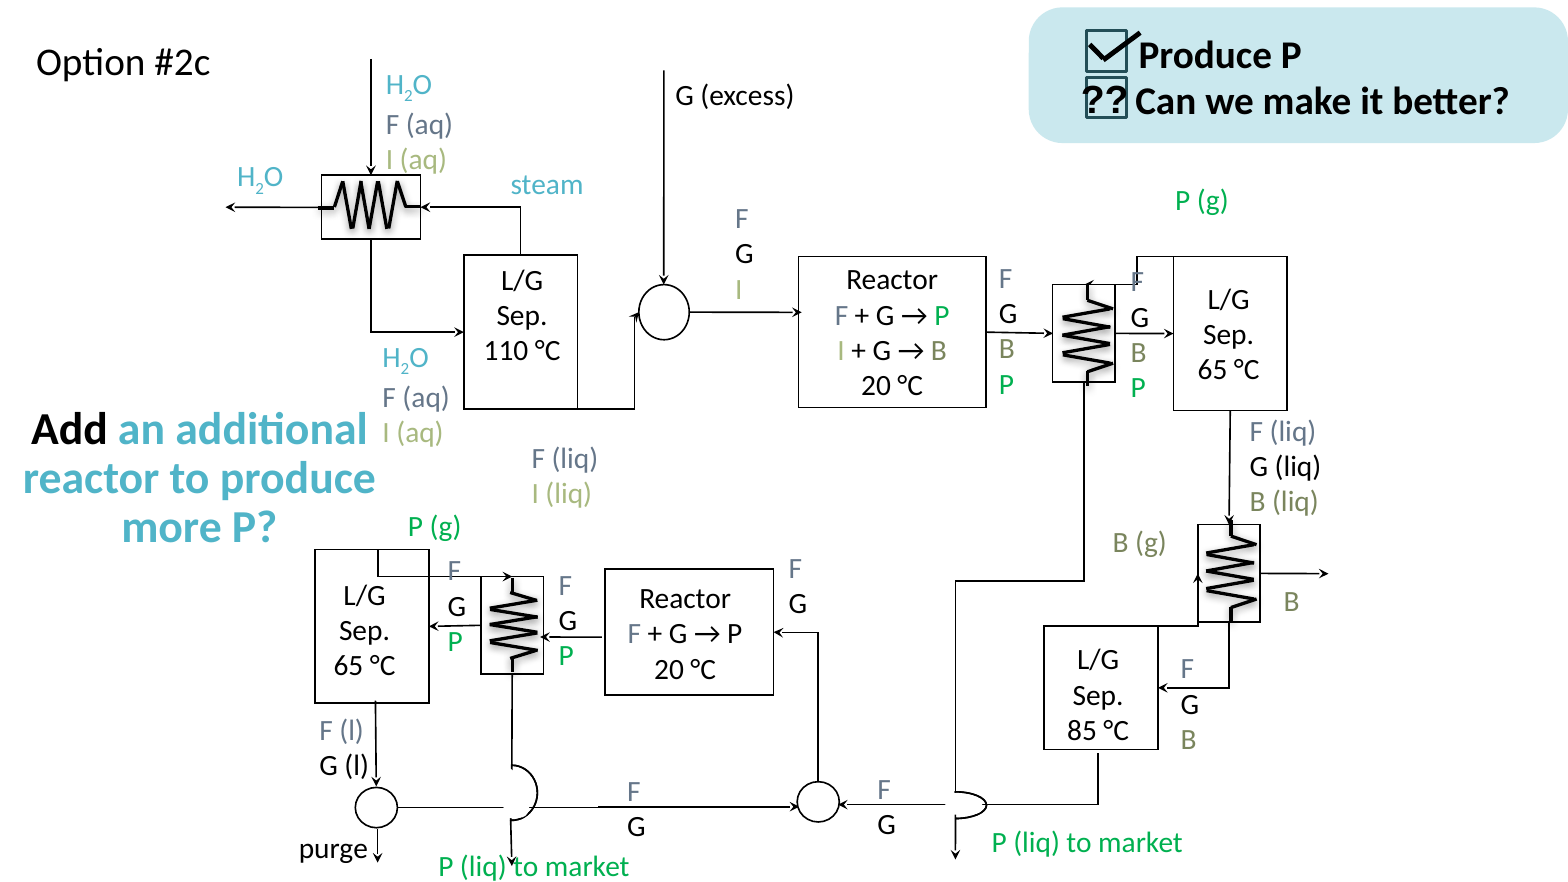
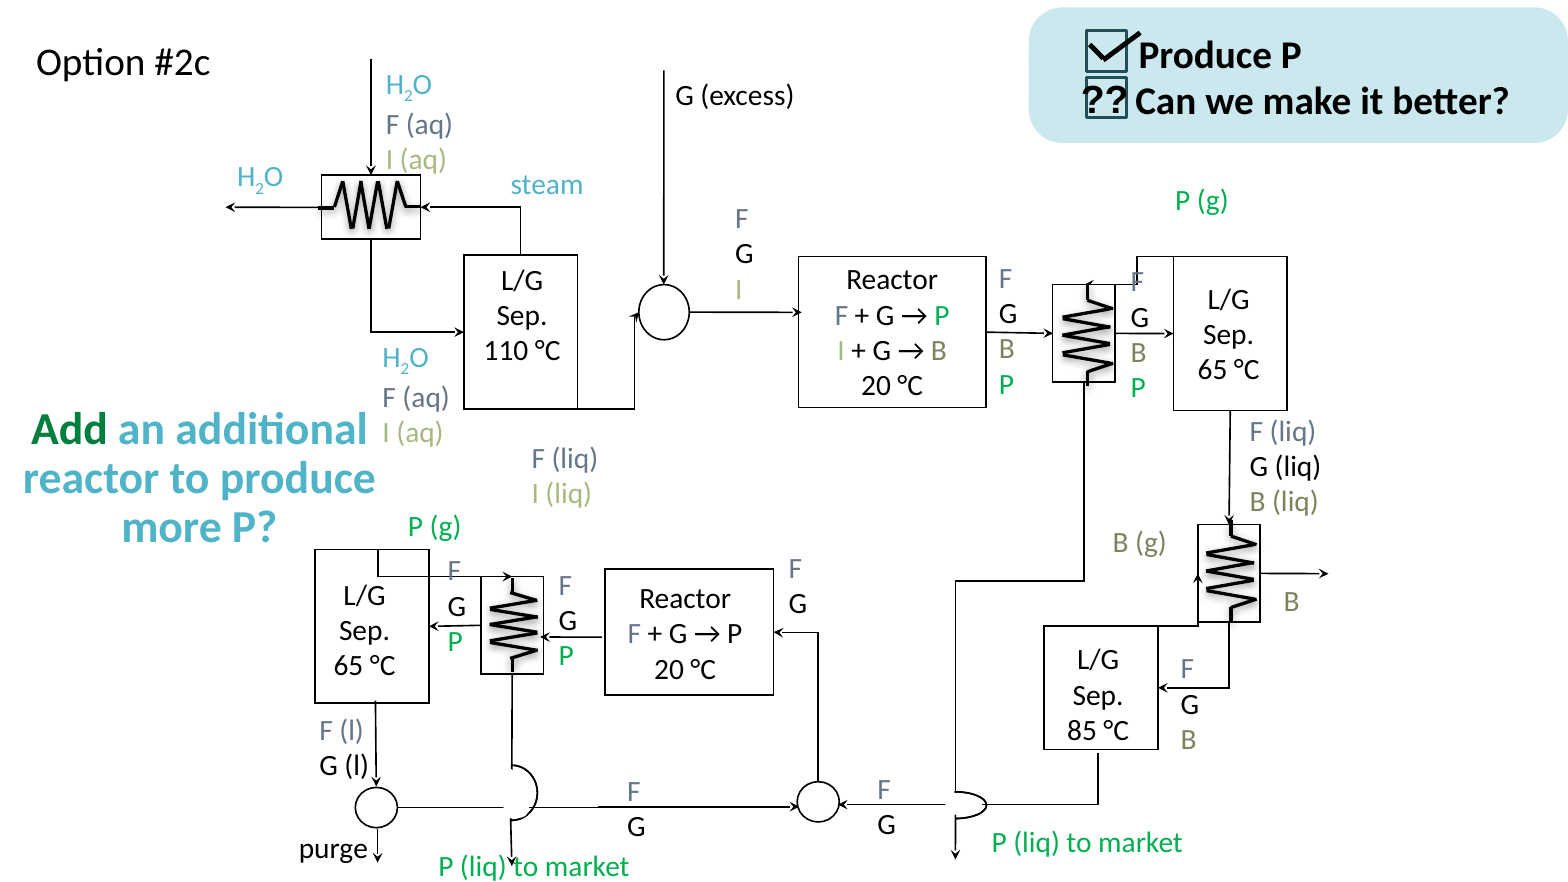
Add colour: black -> green
